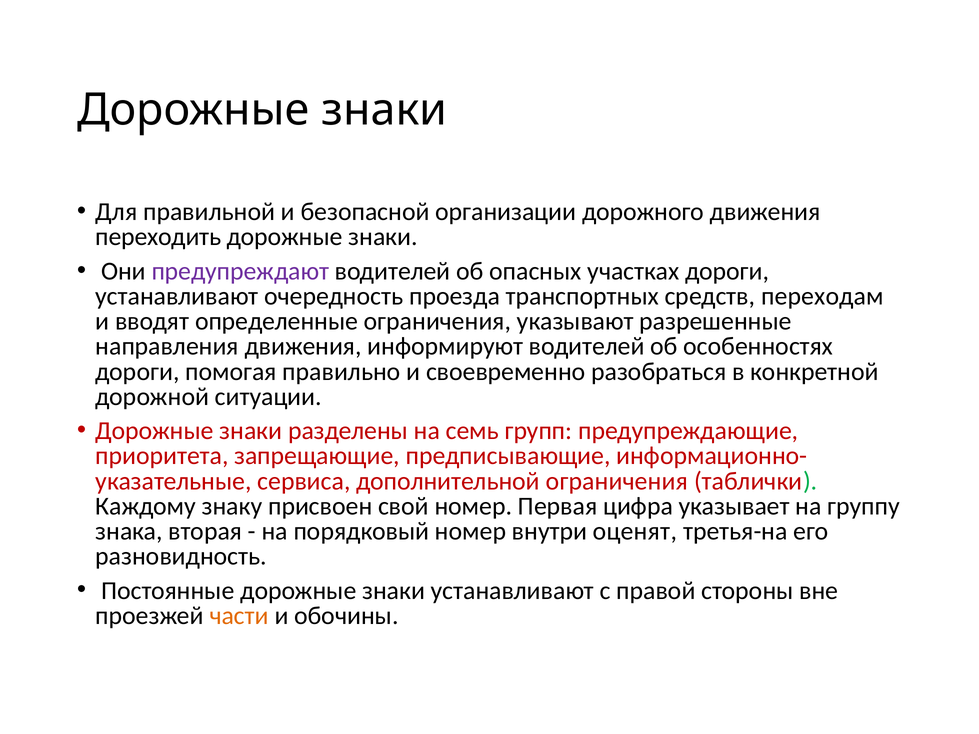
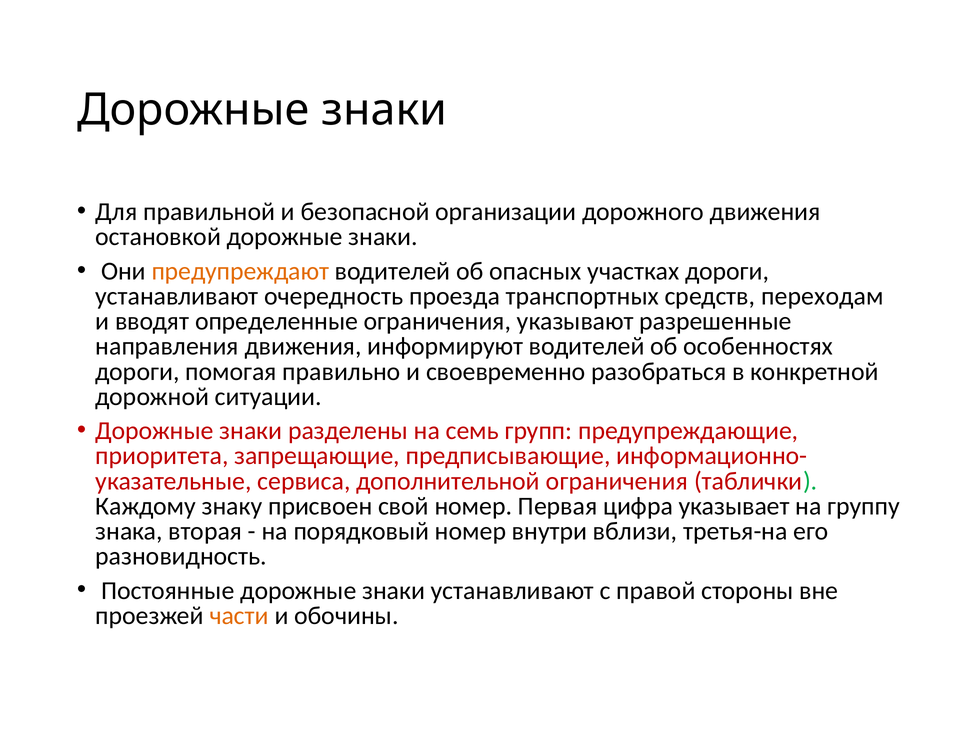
переходить: переходить -> остановкой
предупреждают colour: purple -> orange
оценят: оценят -> вблизи
